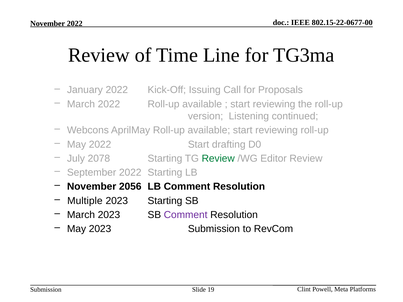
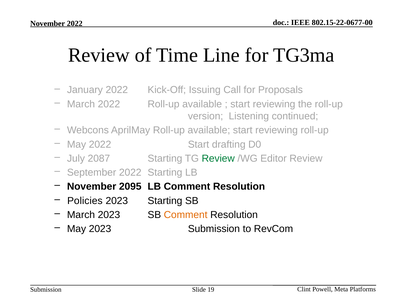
2078: 2078 -> 2087
2056: 2056 -> 2095
Multiple: Multiple -> Policies
Comment at (186, 215) colour: purple -> orange
